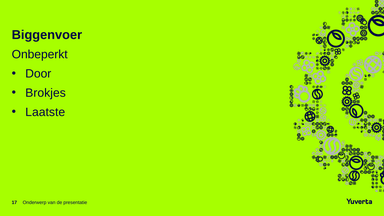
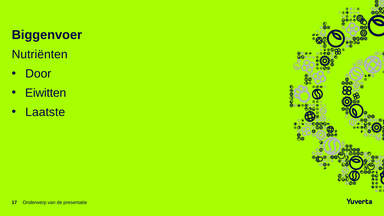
Onbeperkt: Onbeperkt -> Nutriënten
Brokjes: Brokjes -> Eiwitten
